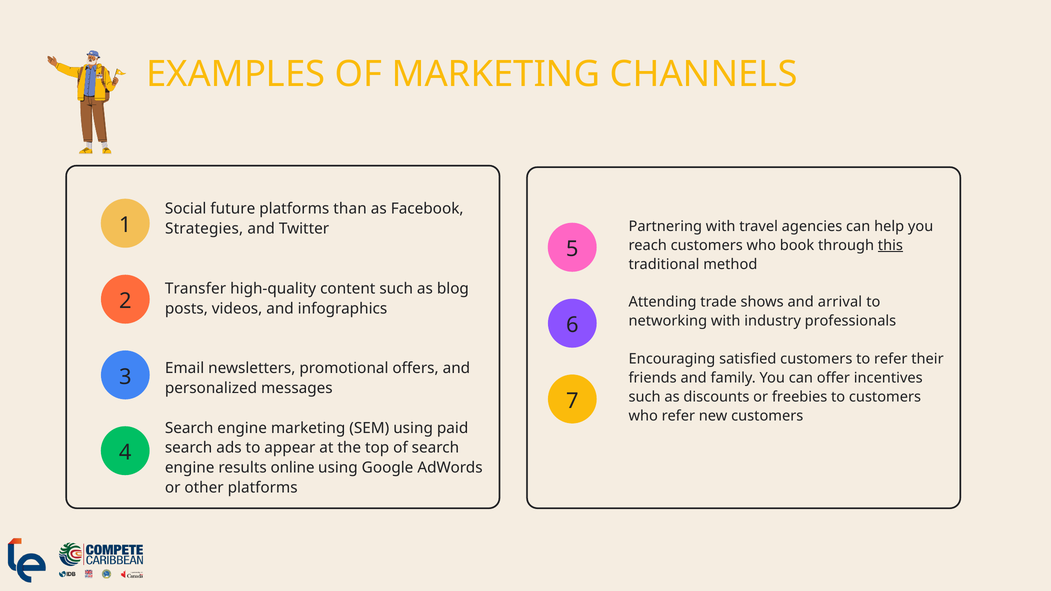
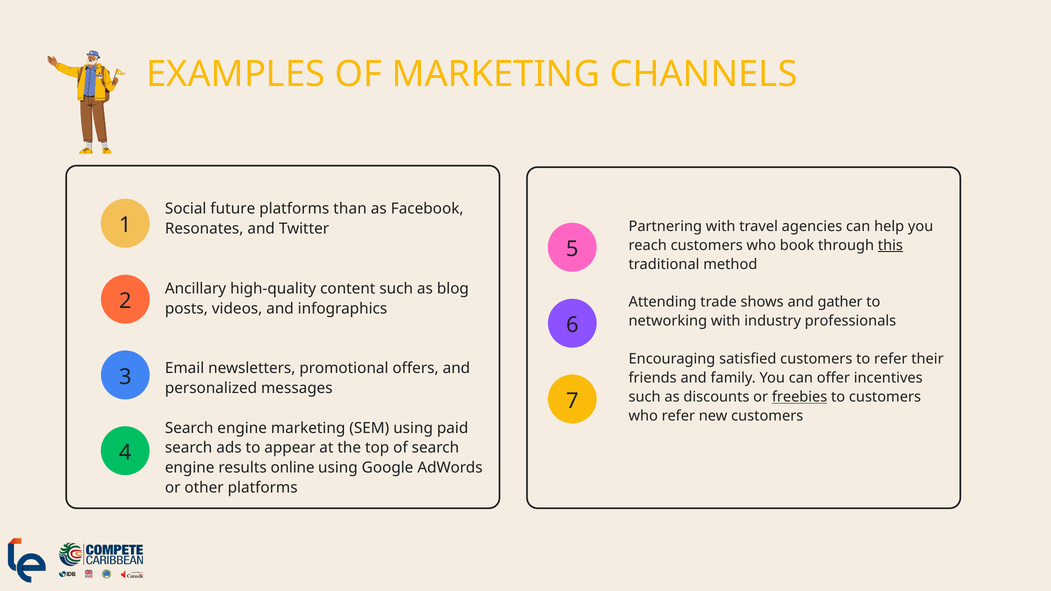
Strategies: Strategies -> Resonates
Transfer: Transfer -> Ancillary
arrival: arrival -> gather
freebies underline: none -> present
